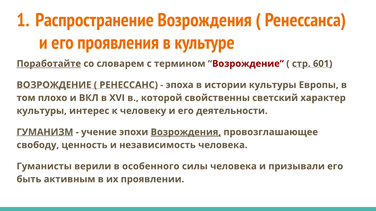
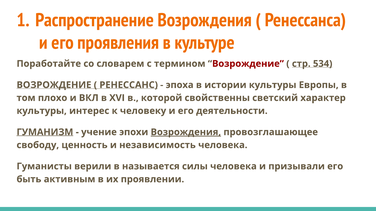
Поработайте underline: present -> none
601: 601 -> 534
особенного: особенного -> называется
